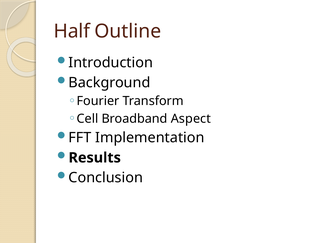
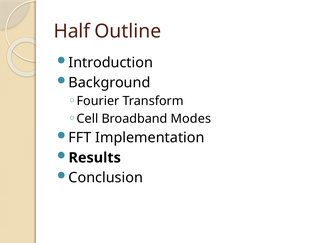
Aspect: Aspect -> Modes
